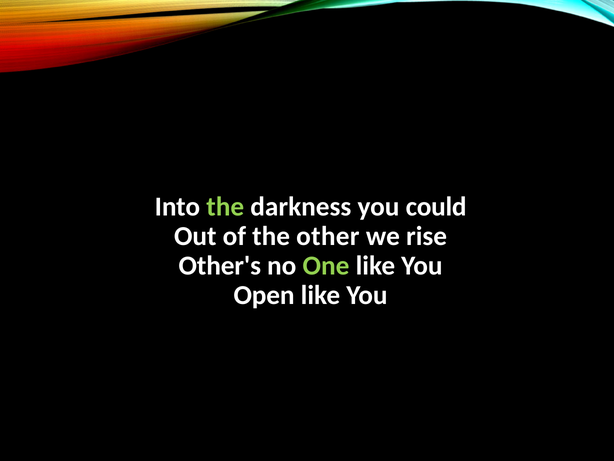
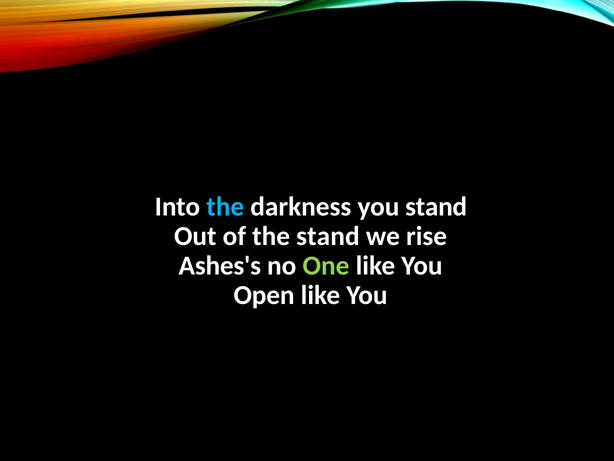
the at (225, 206) colour: light green -> light blue
you could: could -> stand
the other: other -> stand
Other's: Other's -> Ashes's
